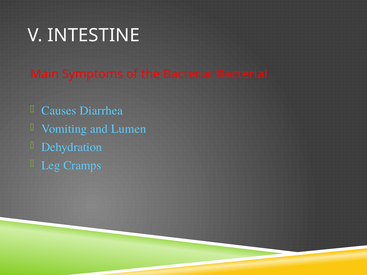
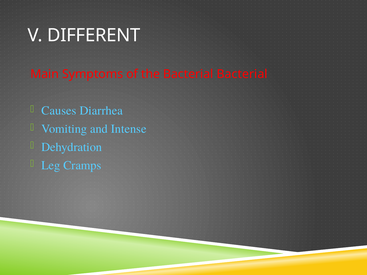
INTESTINE: INTESTINE -> DIFFERENT
Lumen: Lumen -> Intense
